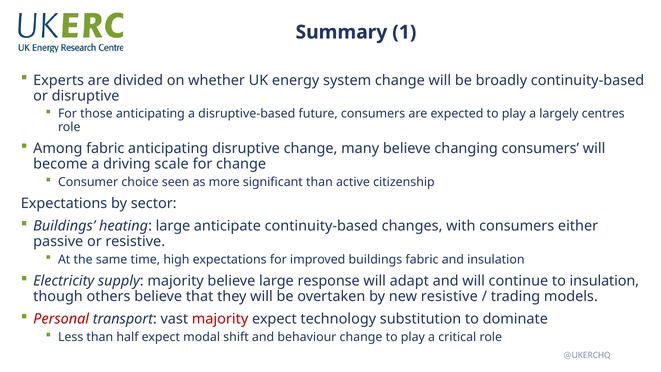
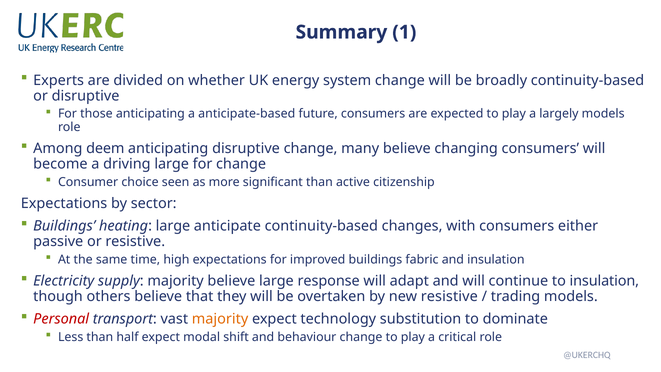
disruptive-based: disruptive-based -> anticipate-based
largely centres: centres -> models
Among fabric: fabric -> deem
driving scale: scale -> large
majority at (220, 319) colour: red -> orange
